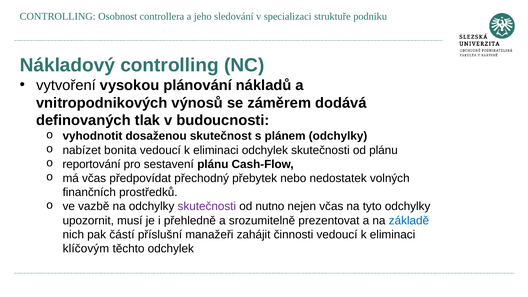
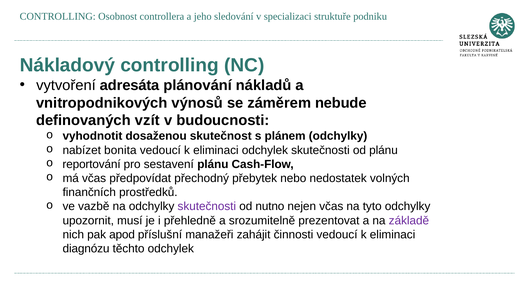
vysokou: vysokou -> adresáta
dodává: dodává -> nebude
tlak: tlak -> vzít
základě colour: blue -> purple
částí: částí -> apod
klíčovým: klíčovým -> diagnózu
